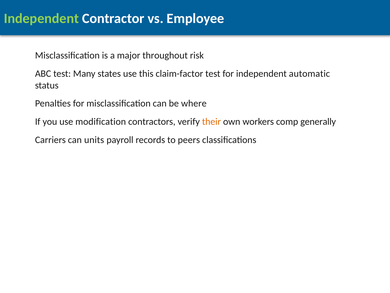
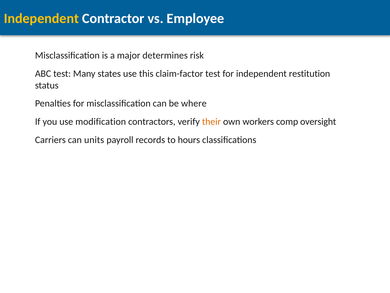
Independent at (41, 19) colour: light green -> yellow
throughout: throughout -> determines
automatic: automatic -> restitution
generally: generally -> oversight
peers: peers -> hours
